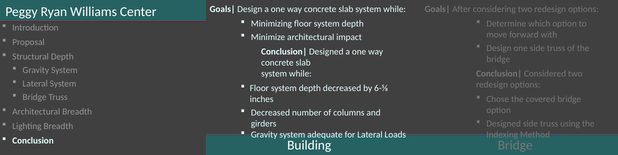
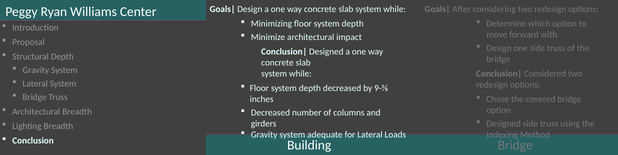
6-⅝: 6-⅝ -> 9-⅝
